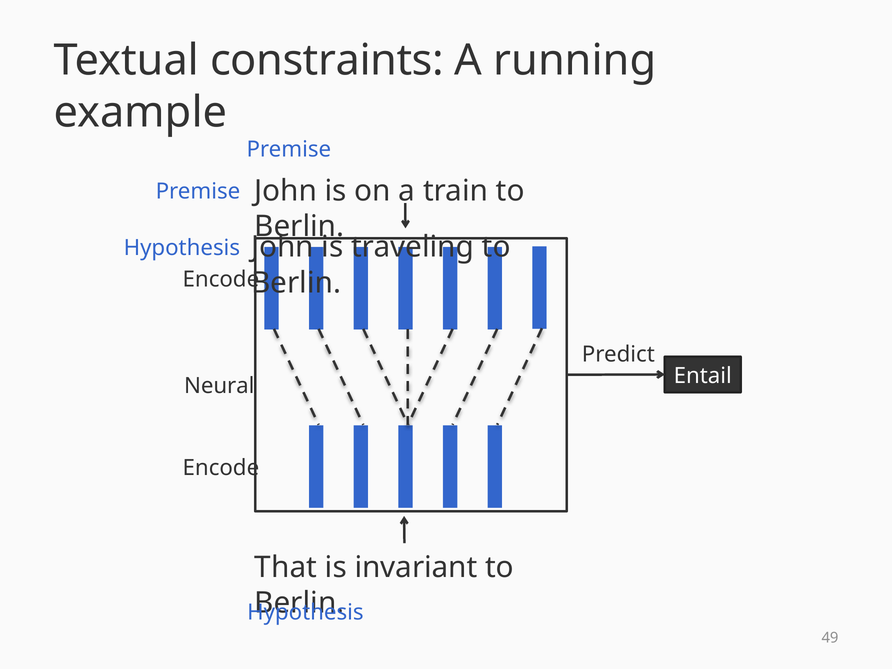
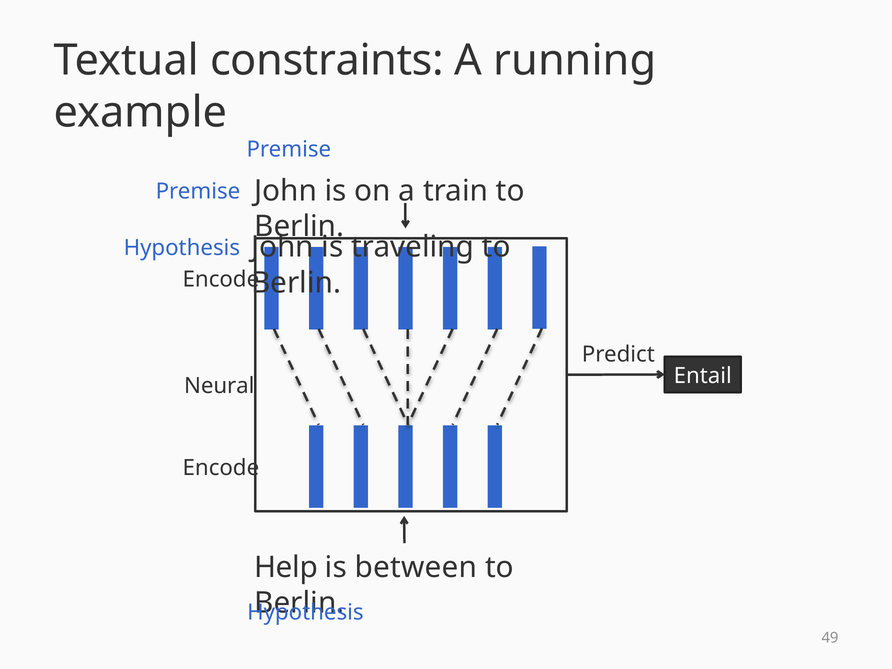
That: That -> Help
invariant: invariant -> between
